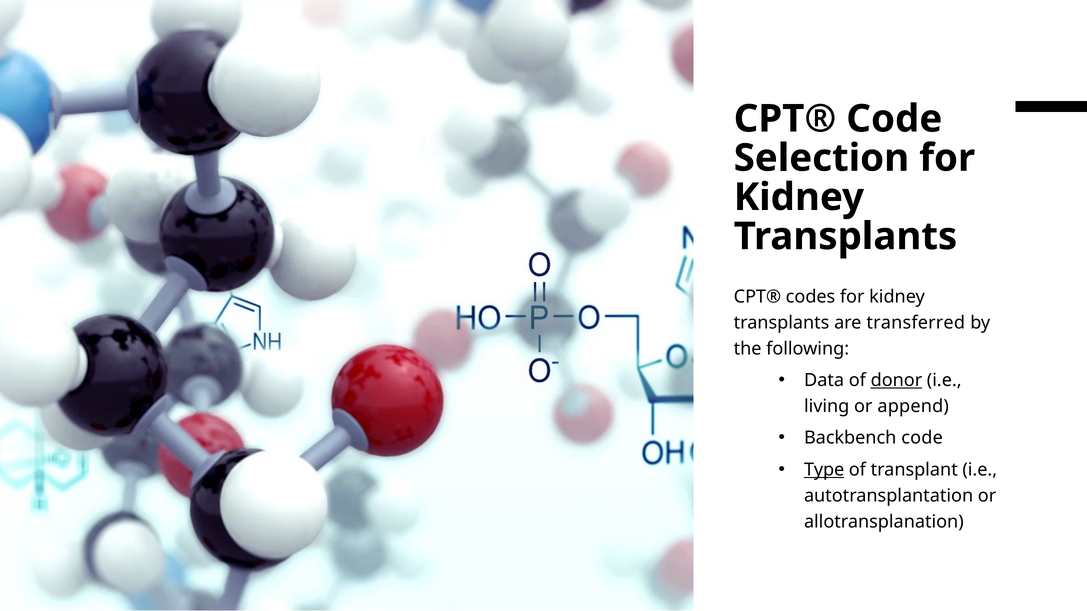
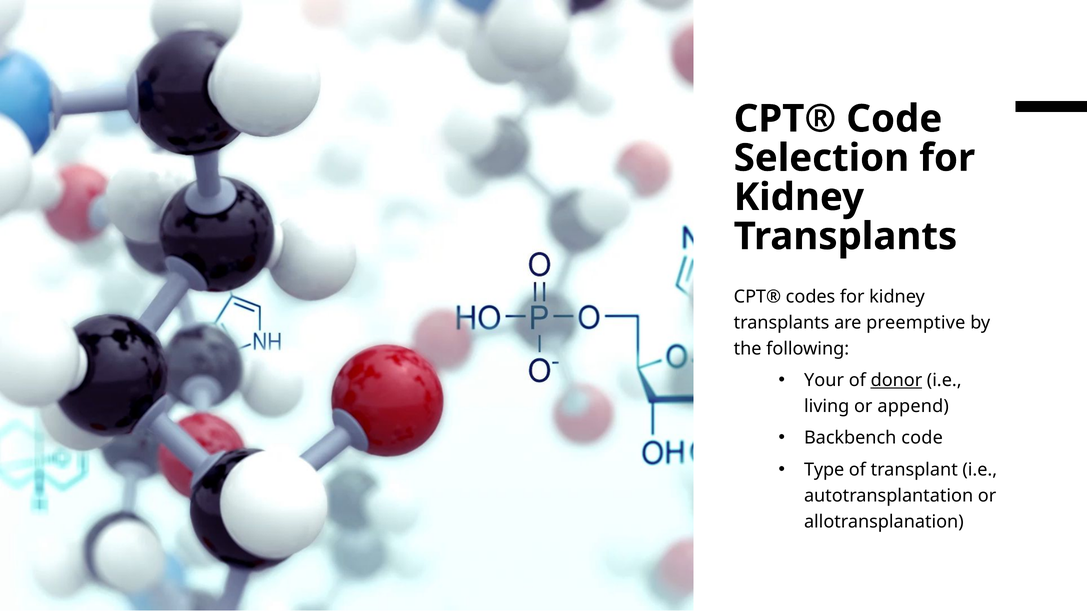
transferred: transferred -> preemptive
Data: Data -> Your
Type underline: present -> none
